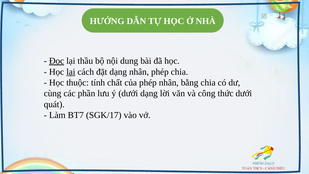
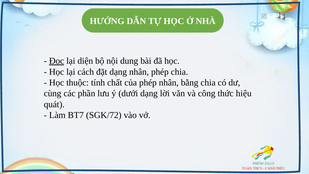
thầu: thầu -> diện
lại at (71, 72) underline: present -> none
thức dưới: dưới -> hiệu
SGK/17: SGK/17 -> SGK/72
